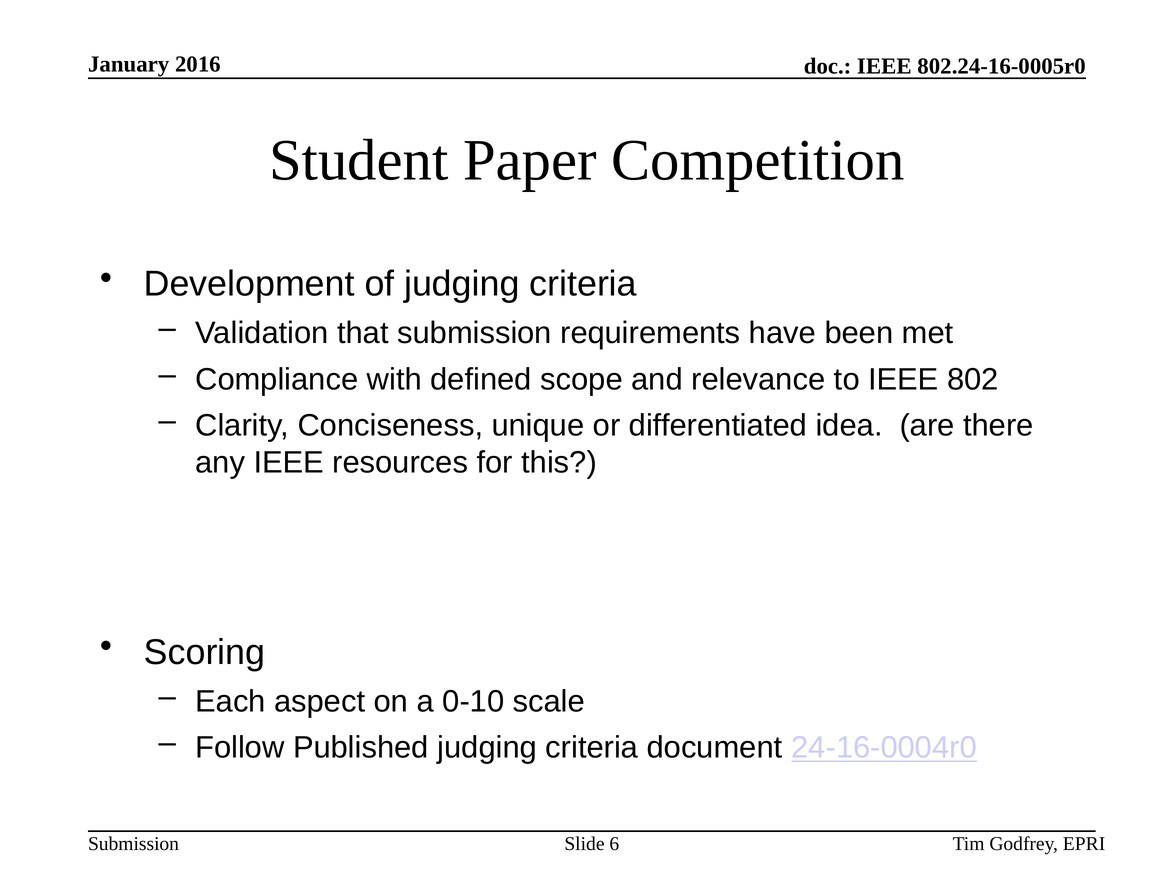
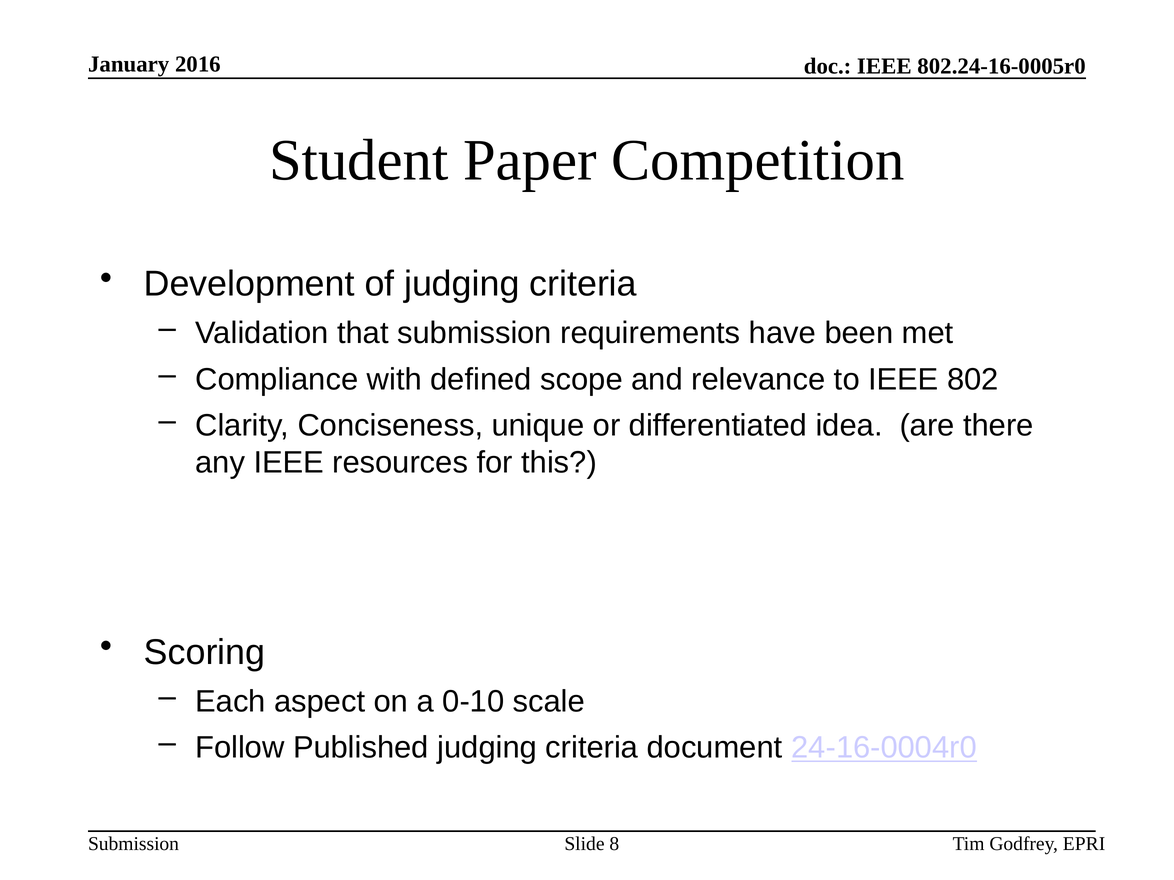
6: 6 -> 8
